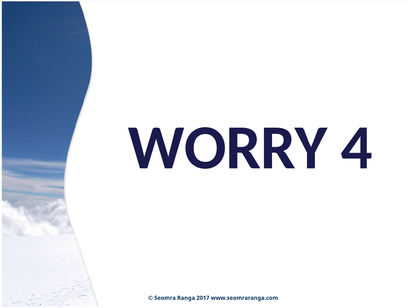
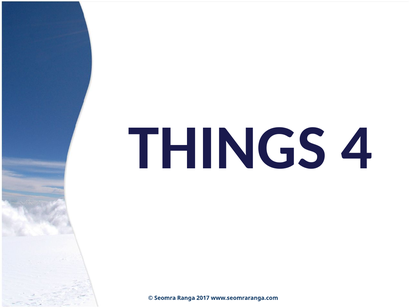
WORRY: WORRY -> THINGS
